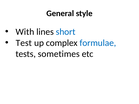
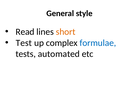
With: With -> Read
short colour: blue -> orange
sometimes: sometimes -> automated
